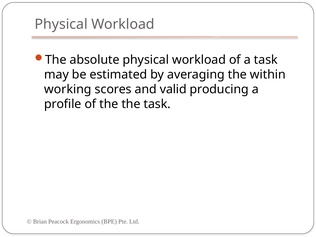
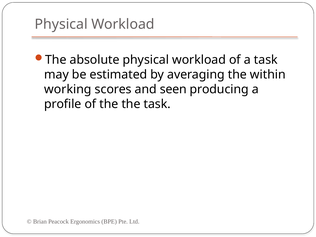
valid: valid -> seen
